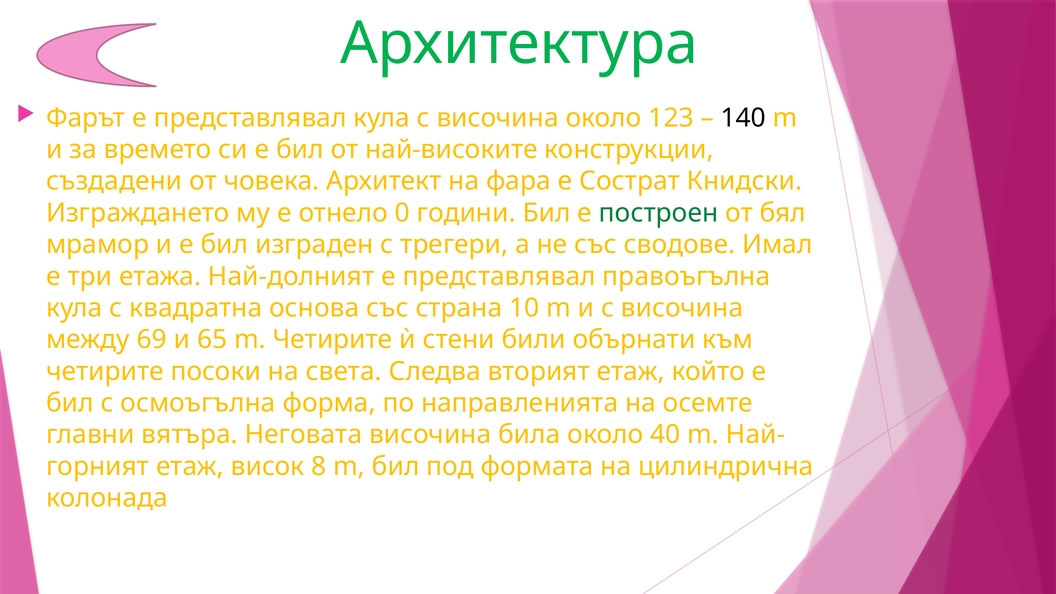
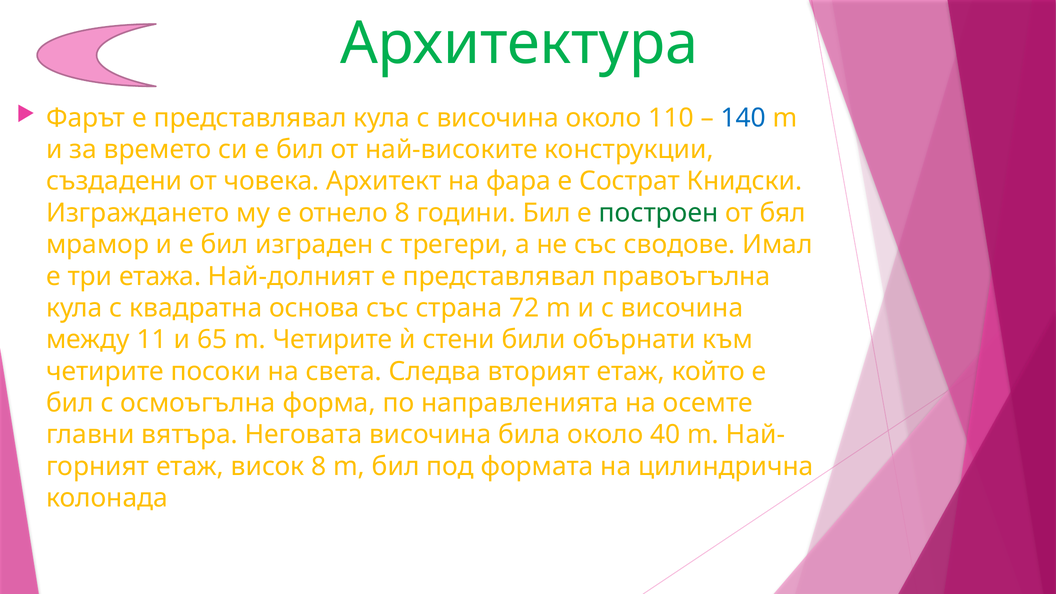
123: 123 -> 110
140 colour: black -> blue
отнело 0: 0 -> 8
10: 10 -> 72
69: 69 -> 11
